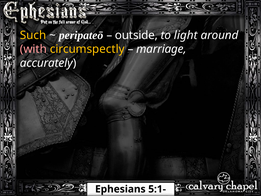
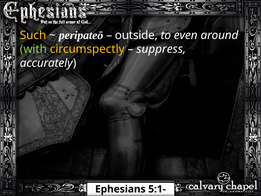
light: light -> even
with colour: pink -> light green
marriage: marriage -> suppress
